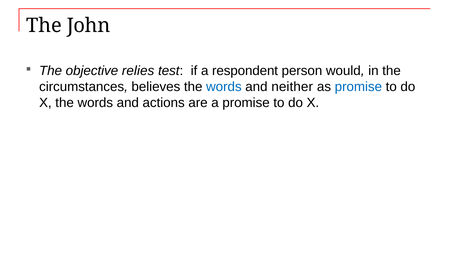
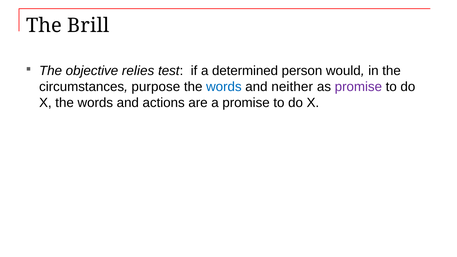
John: John -> Brill
respondent: respondent -> determined
believes: believes -> purpose
promise at (358, 87) colour: blue -> purple
